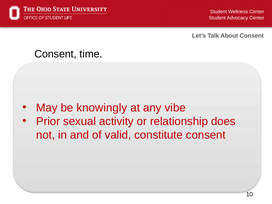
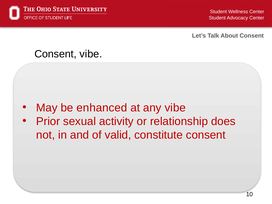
Consent time: time -> vibe
knowingly: knowingly -> enhanced
